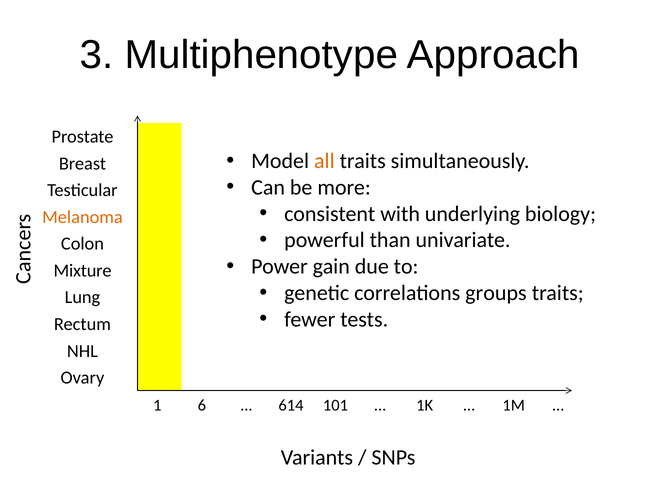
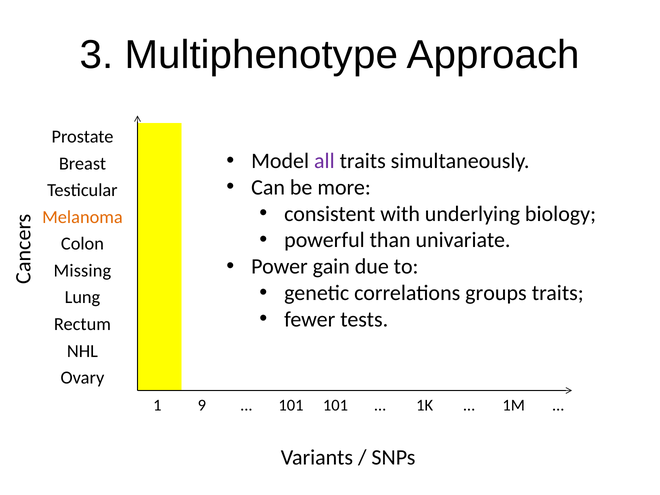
all colour: orange -> purple
Mixture: Mixture -> Missing
6: 6 -> 9
614 at (291, 405): 614 -> 101
